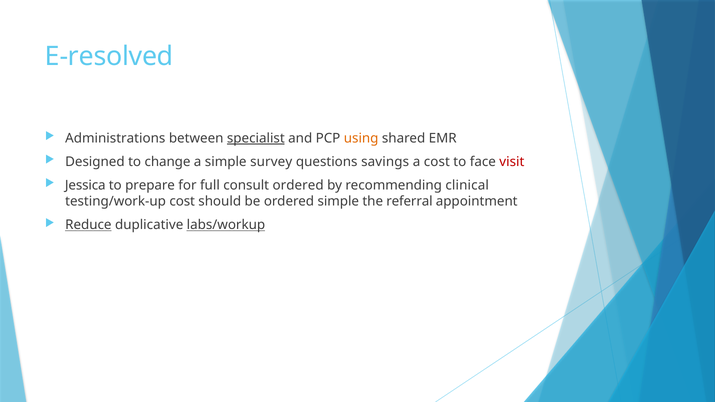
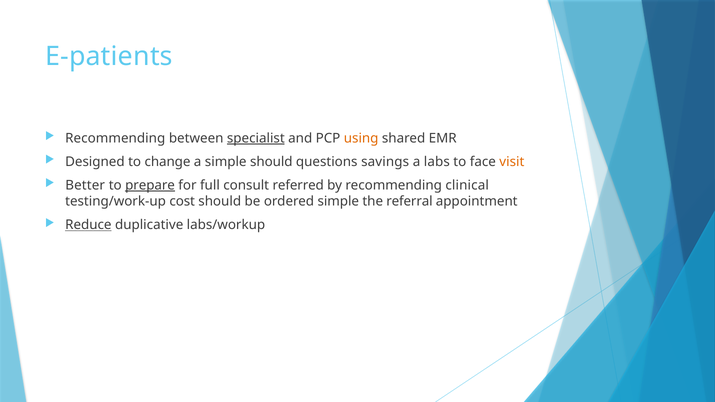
E-resolved: E-resolved -> E-patients
Administrations at (115, 138): Administrations -> Recommending
simple survey: survey -> should
a cost: cost -> labs
visit colour: red -> orange
Jessica: Jessica -> Better
prepare underline: none -> present
consult ordered: ordered -> referred
labs/workup underline: present -> none
